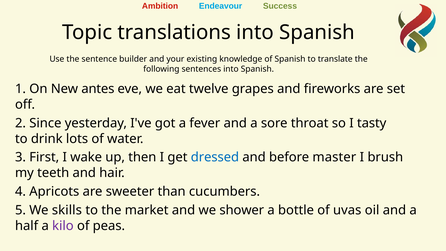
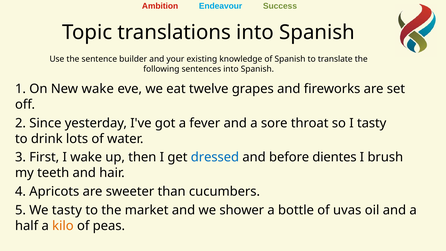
New antes: antes -> wake
master: master -> dientes
We skills: skills -> tasty
kilo colour: purple -> orange
